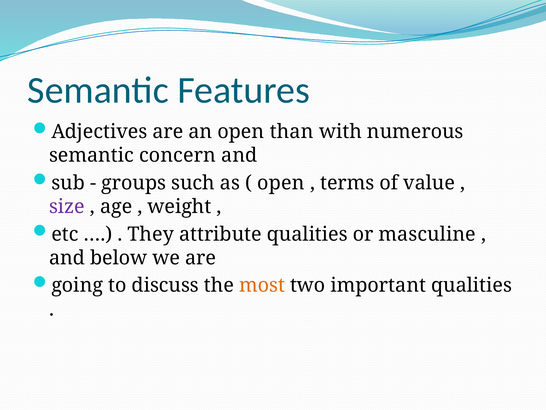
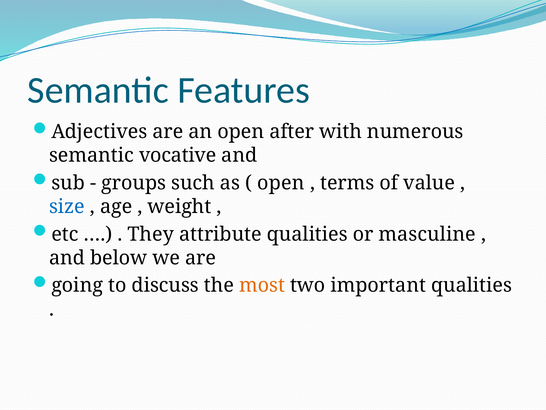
than: than -> after
concern: concern -> vocative
size colour: purple -> blue
